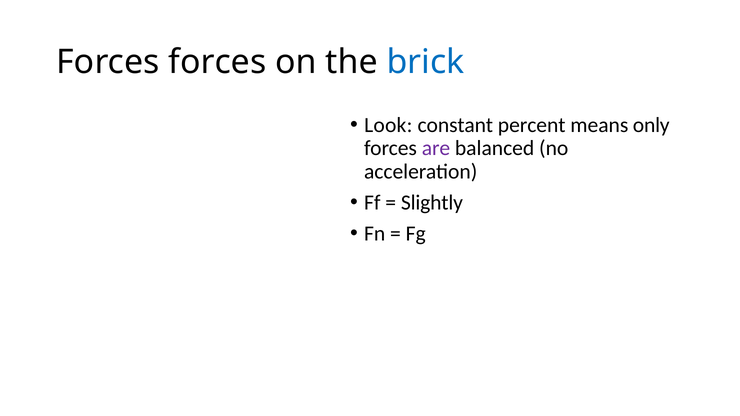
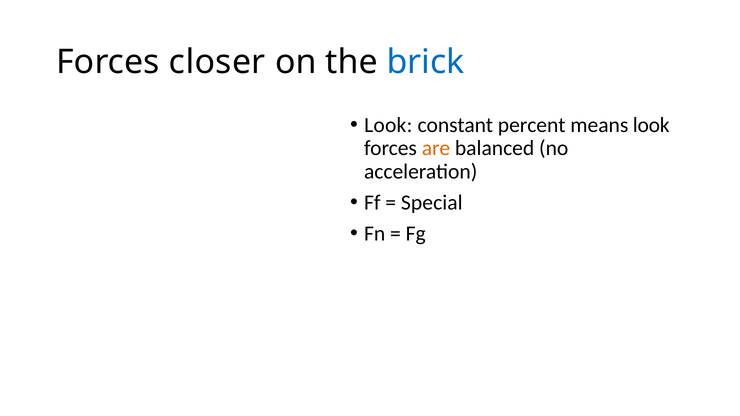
Forces forces: forces -> closer
means only: only -> look
are colour: purple -> orange
Slightly: Slightly -> Special
